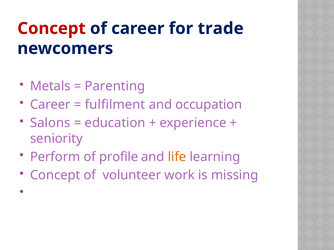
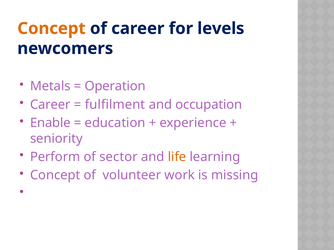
Concept at (52, 29) colour: red -> orange
trade: trade -> levels
Parenting: Parenting -> Operation
Salons: Salons -> Enable
profile: profile -> sector
